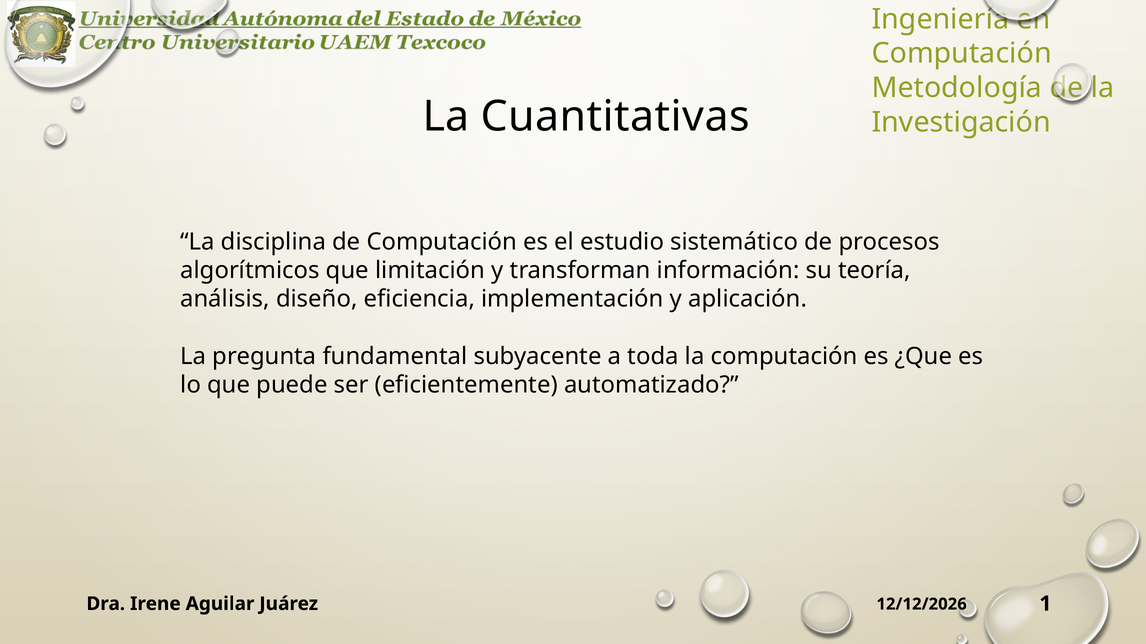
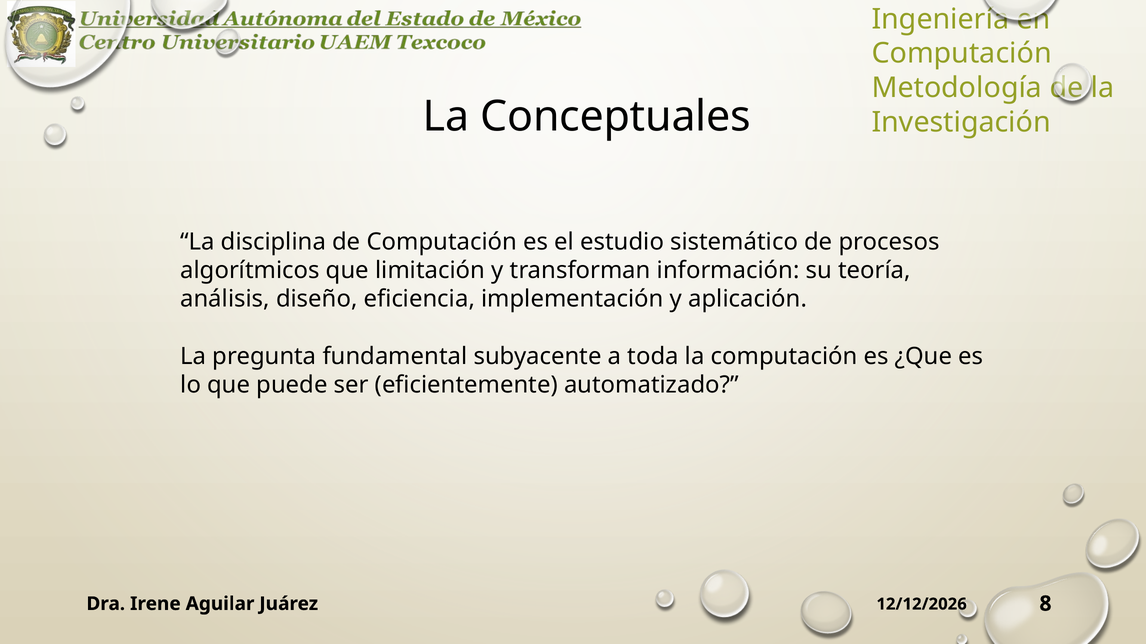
Cuantitativas: Cuantitativas -> Conceptuales
1: 1 -> 8
